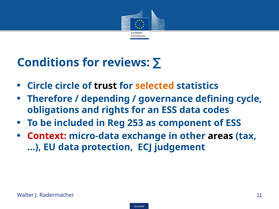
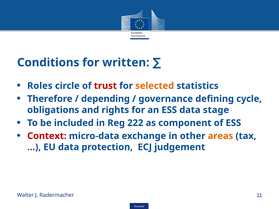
reviews: reviews -> written
Circle at (40, 86): Circle -> Roles
trust colour: black -> red
codes: codes -> stage
253: 253 -> 222
areas colour: black -> orange
